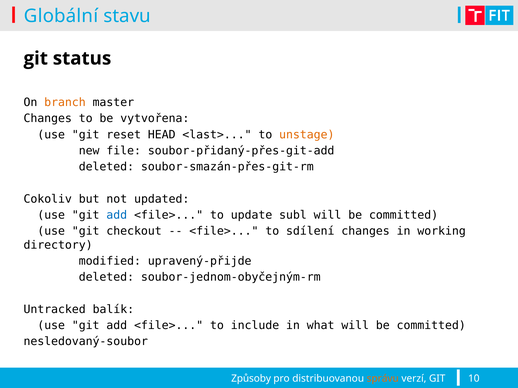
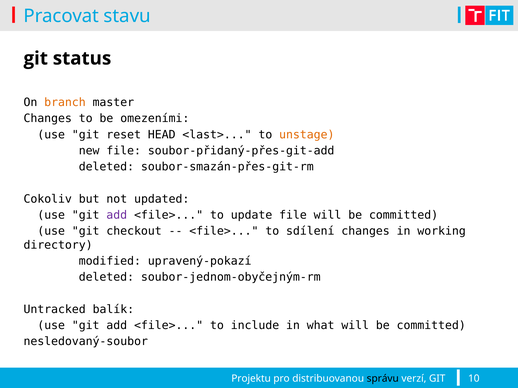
Globální: Globální -> Pracovat
vytvořena: vytvořena -> omezeními
add at (117, 215) colour: blue -> purple
update subl: subl -> file
upravený-přijde: upravený-přijde -> upravený-pokazí
Způsoby: Způsoby -> Projektu
správu colour: orange -> black
